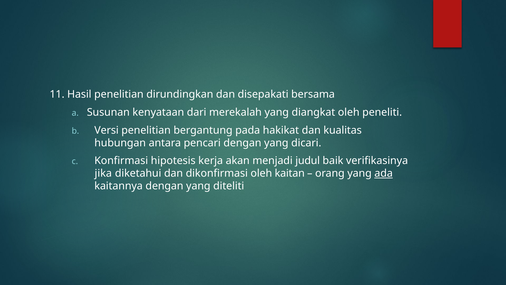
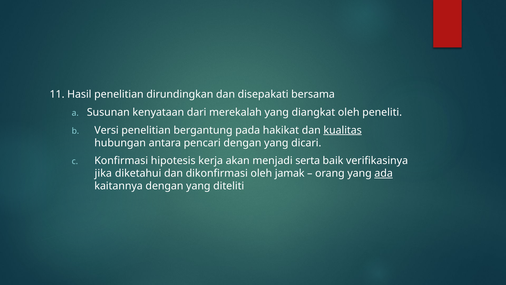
kualitas underline: none -> present
judul: judul -> serta
kaitan: kaitan -> jamak
